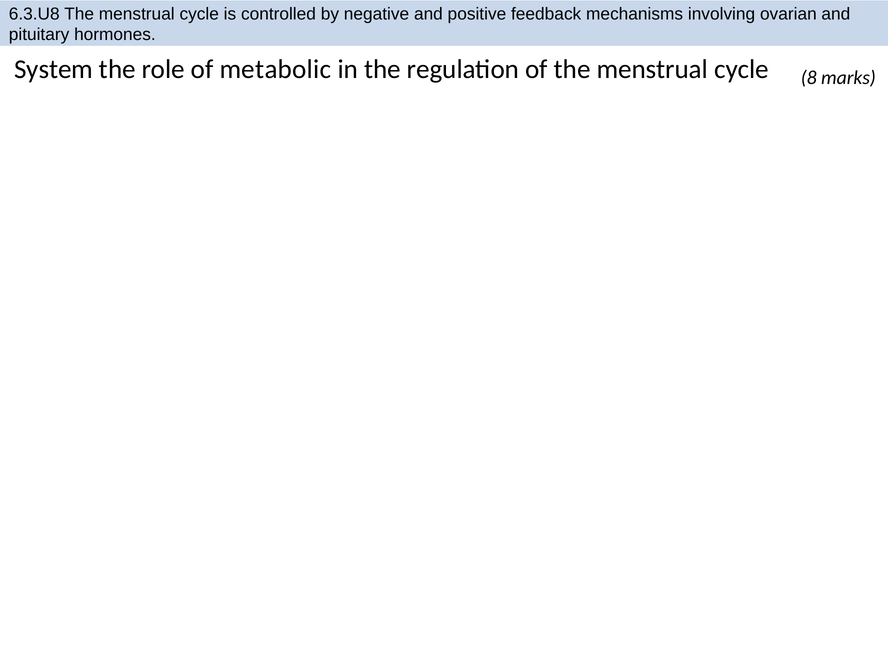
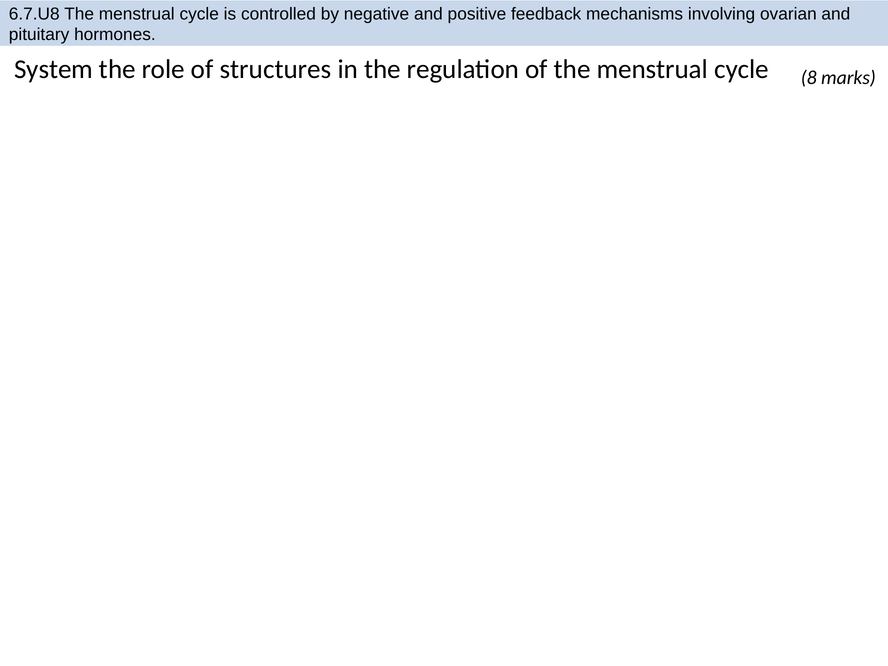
6.3.U8: 6.3.U8 -> 6.7.U8
metabolic: metabolic -> structures
